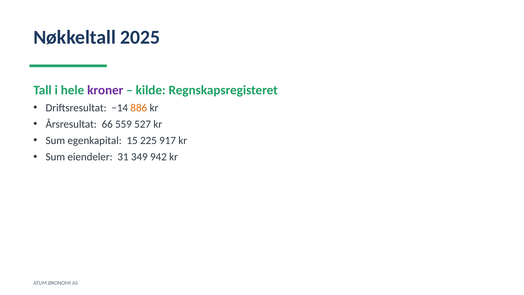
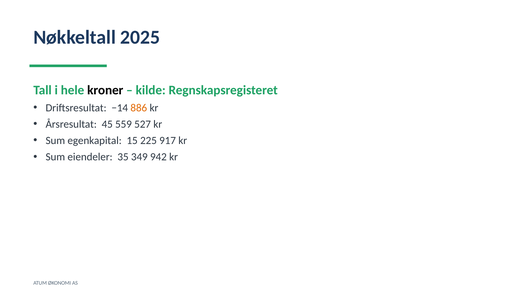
kroner colour: purple -> black
66: 66 -> 45
31: 31 -> 35
